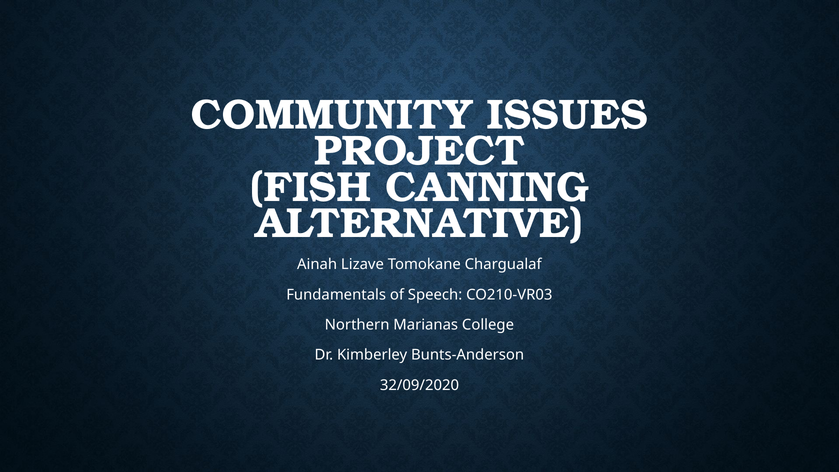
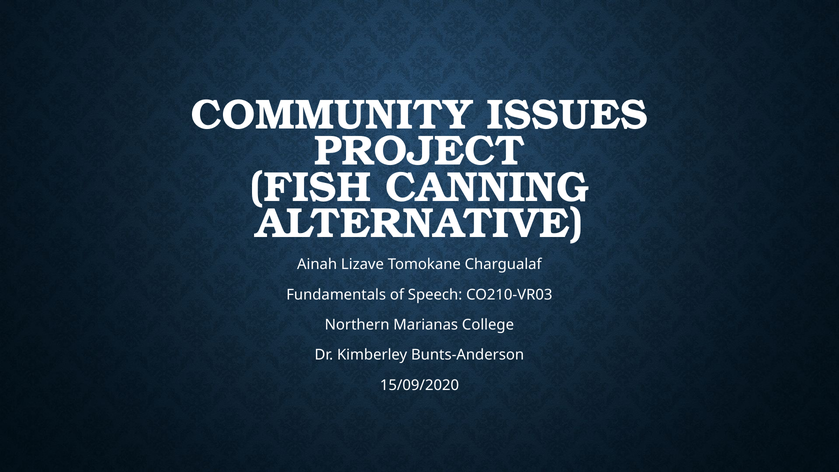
32/09/2020: 32/09/2020 -> 15/09/2020
